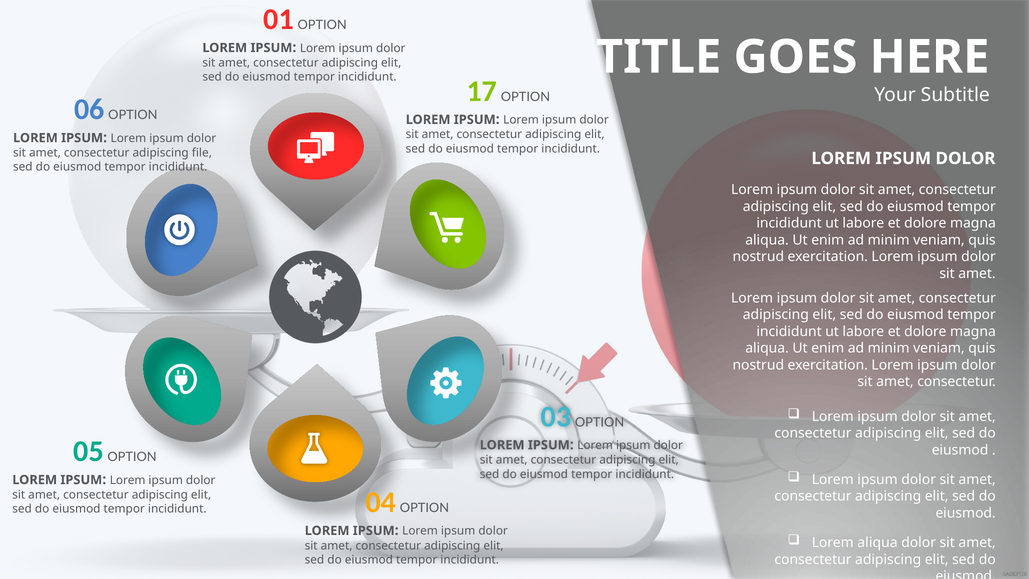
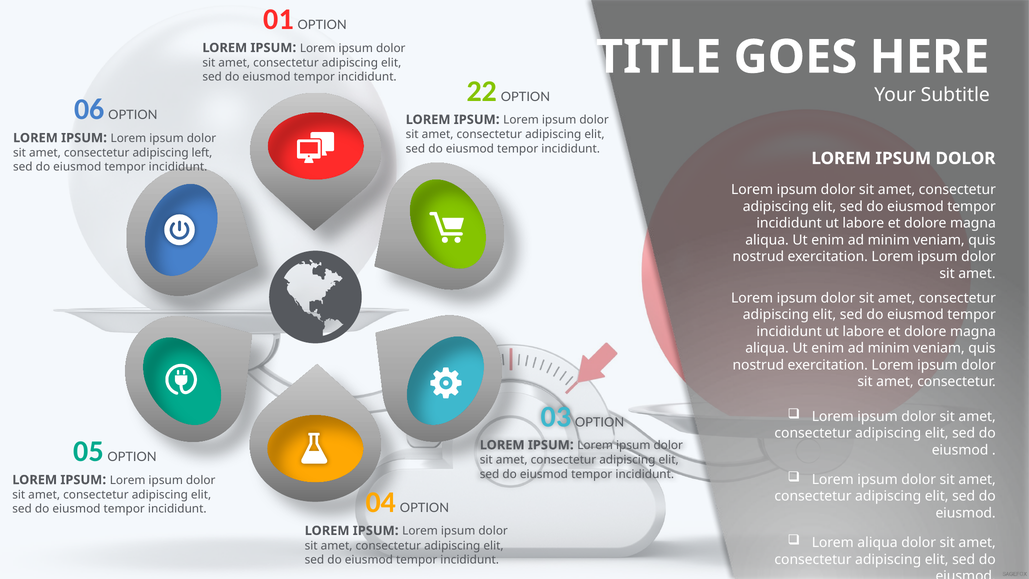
17: 17 -> 22
file: file -> left
